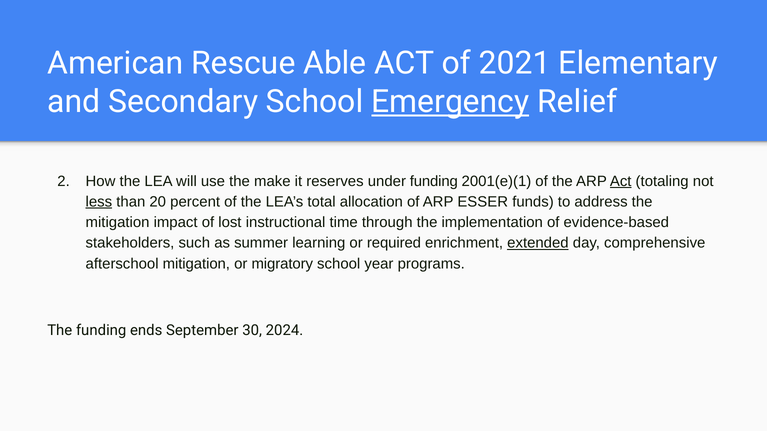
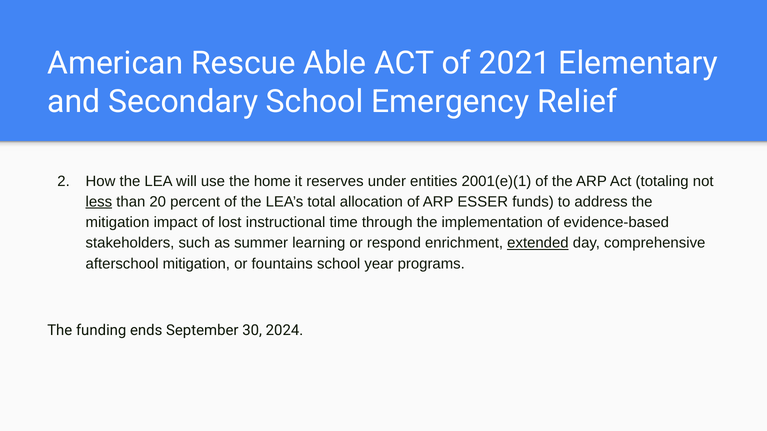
Emergency underline: present -> none
make: make -> home
under funding: funding -> entities
Act at (621, 181) underline: present -> none
required: required -> respond
migratory: migratory -> fountains
